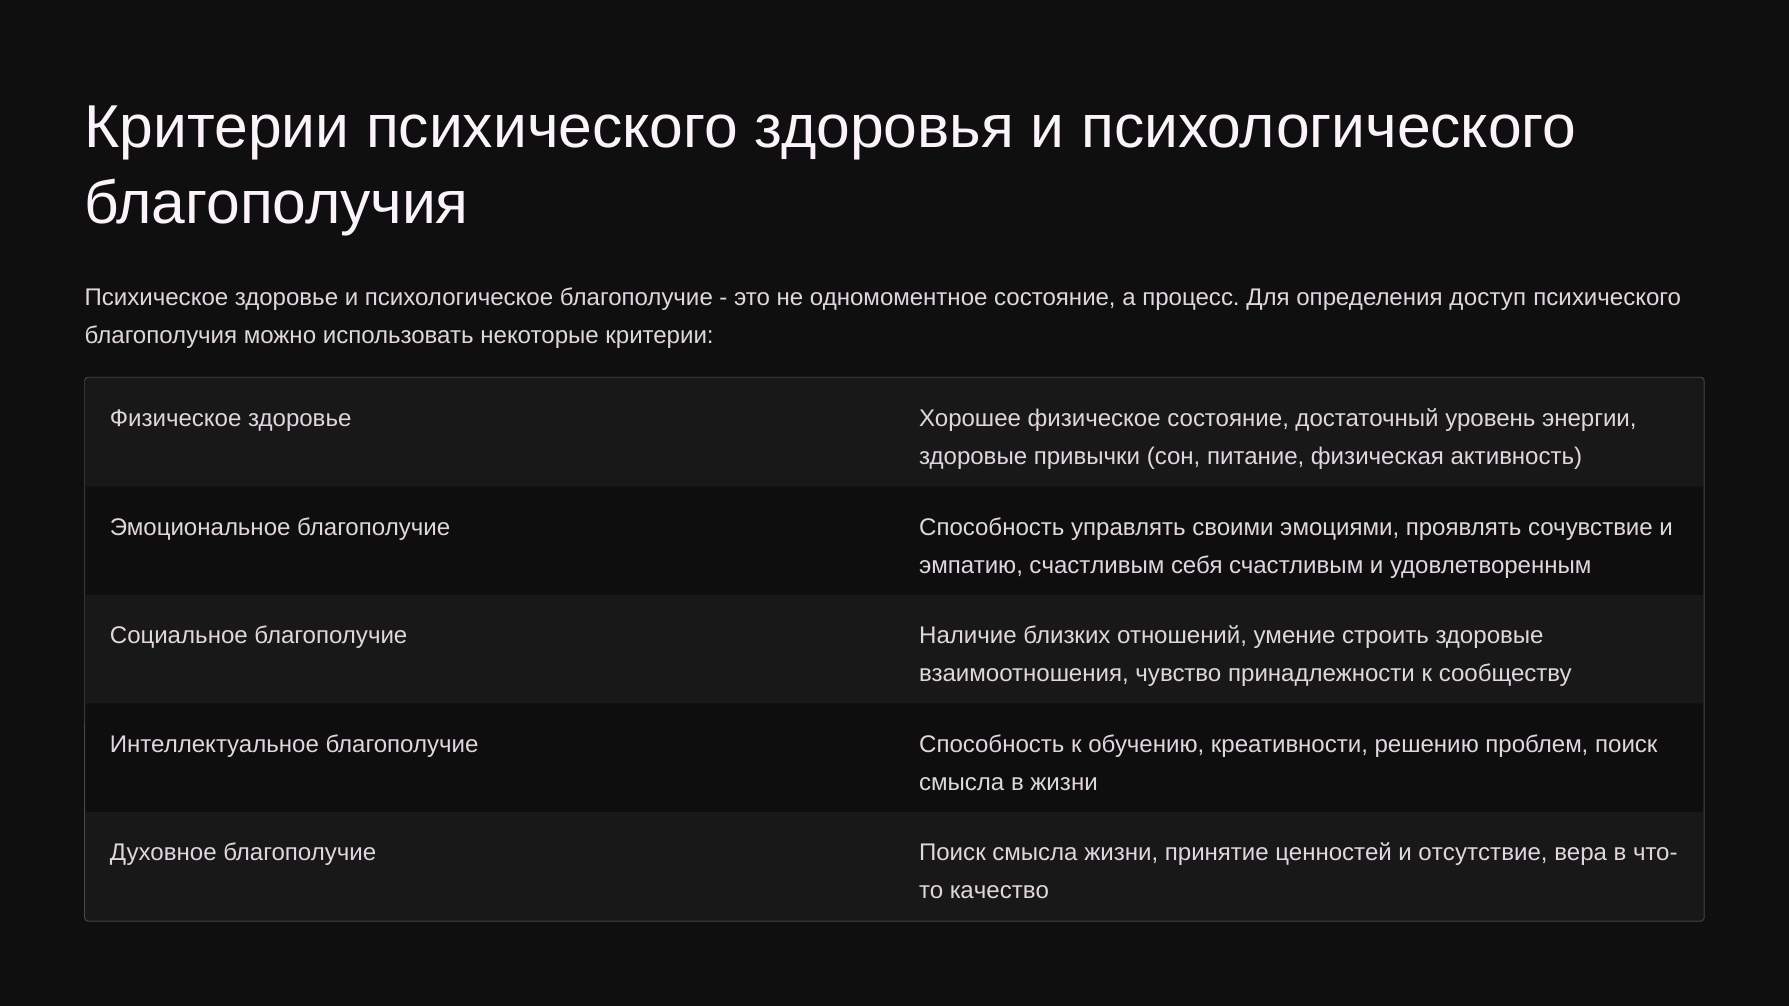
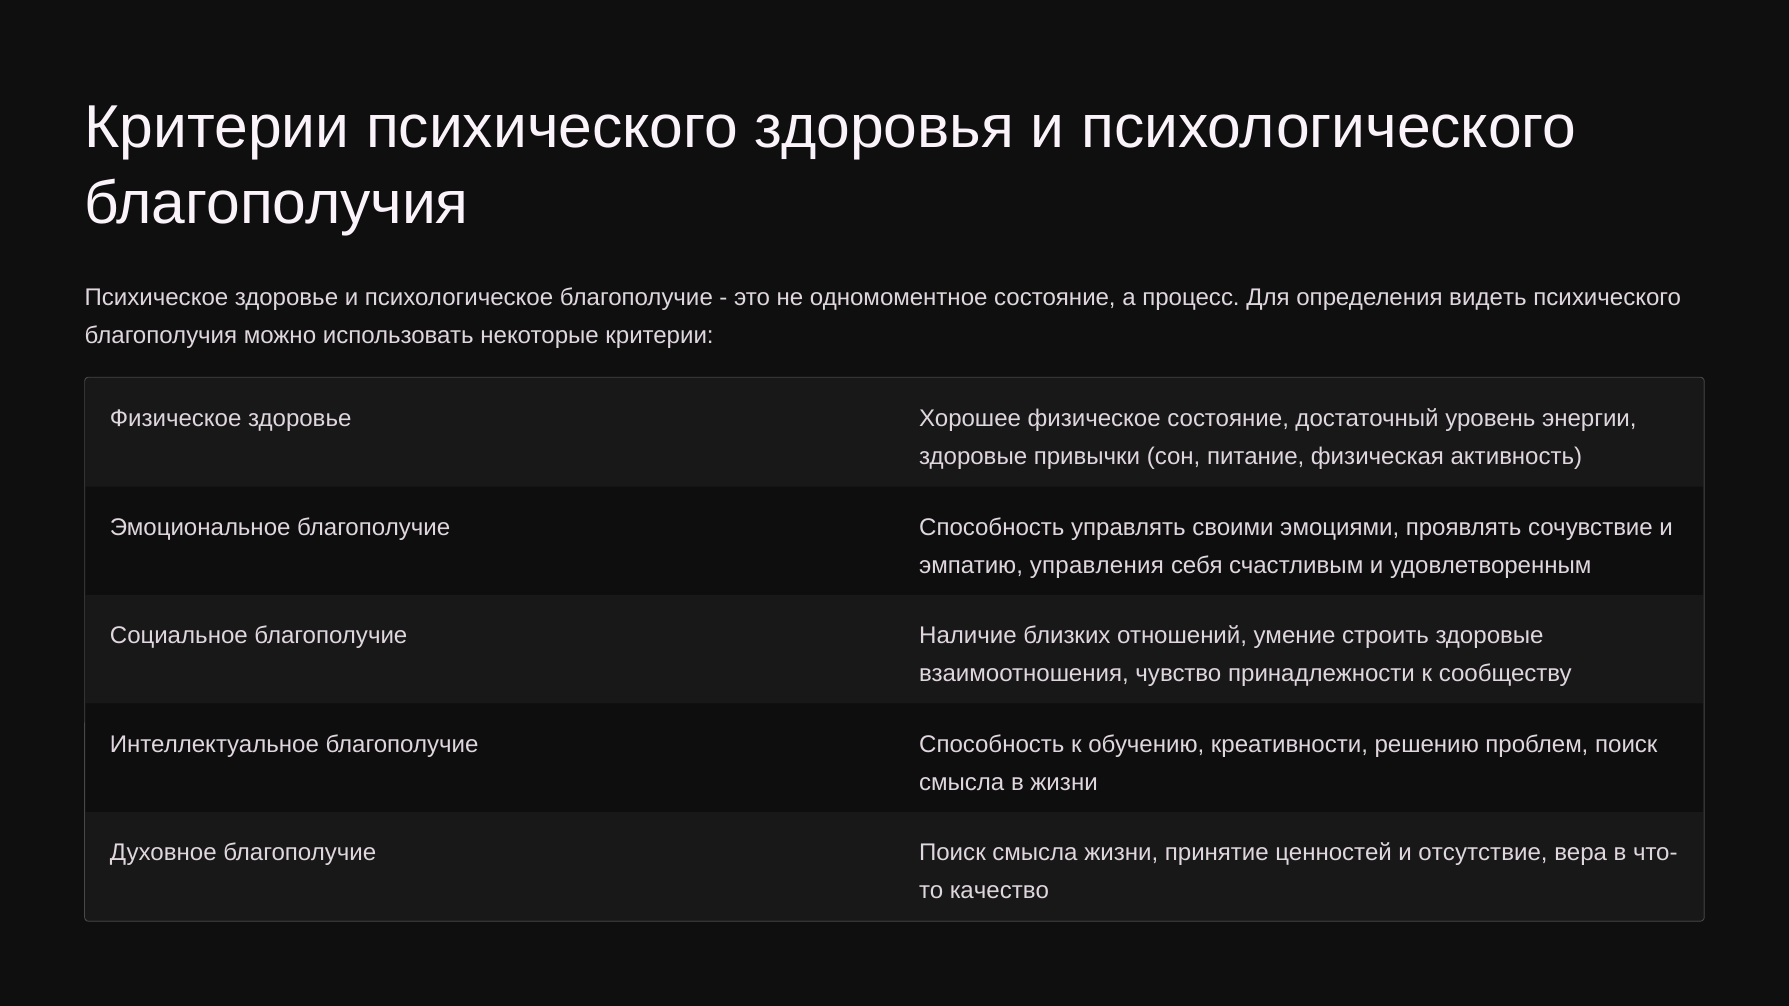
доступ: доступ -> видеть
эмпатию счастливым: счастливым -> управления
